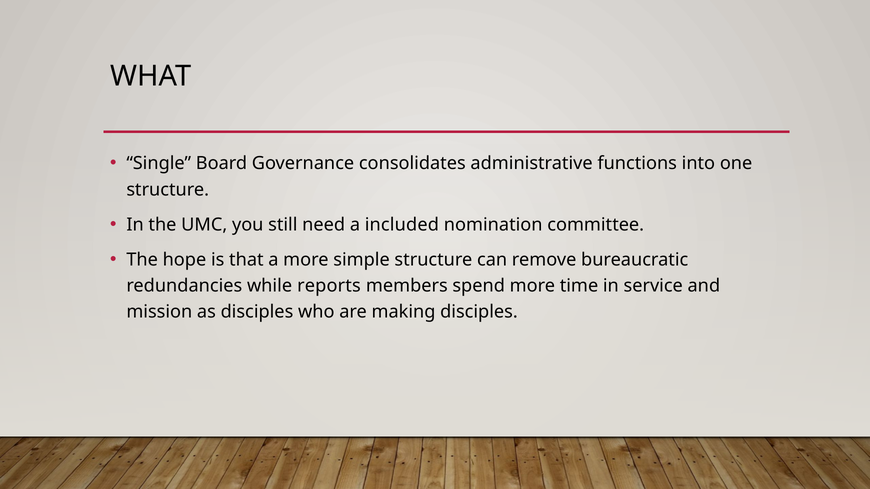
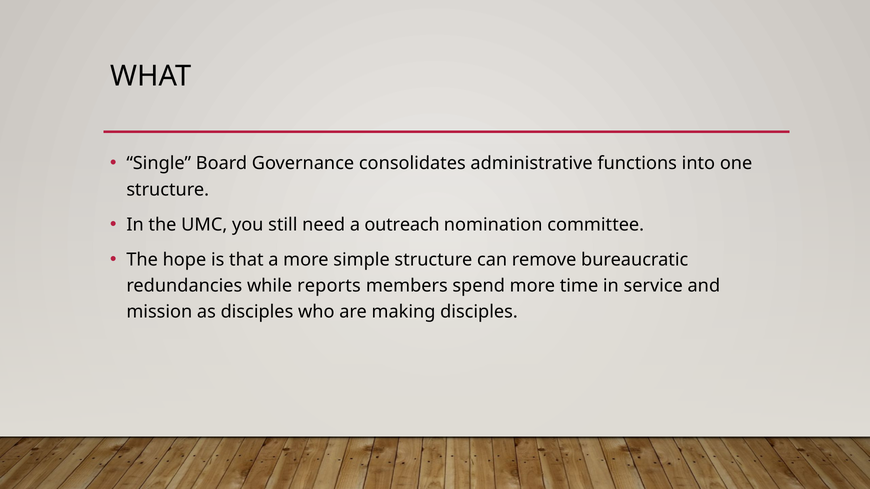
included: included -> outreach
